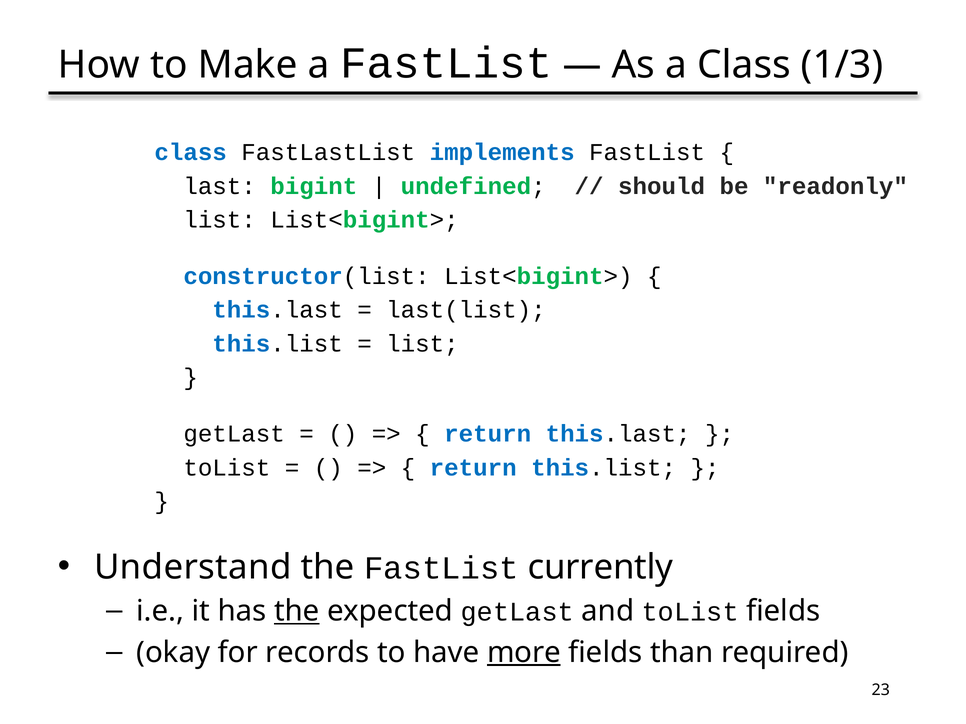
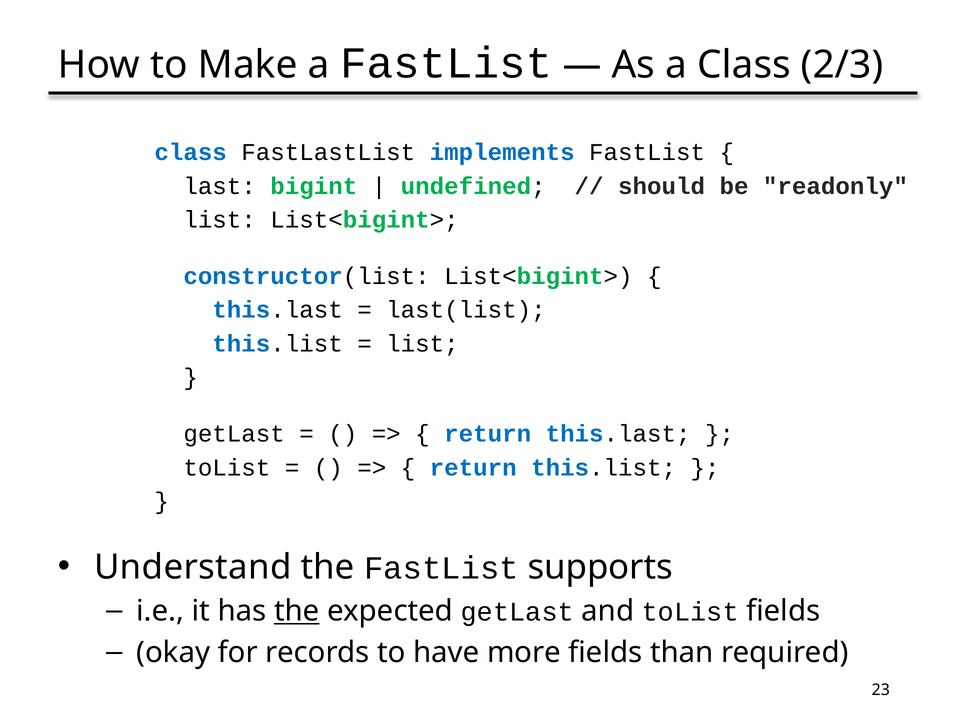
1/3: 1/3 -> 2/3
currently: currently -> supports
more underline: present -> none
